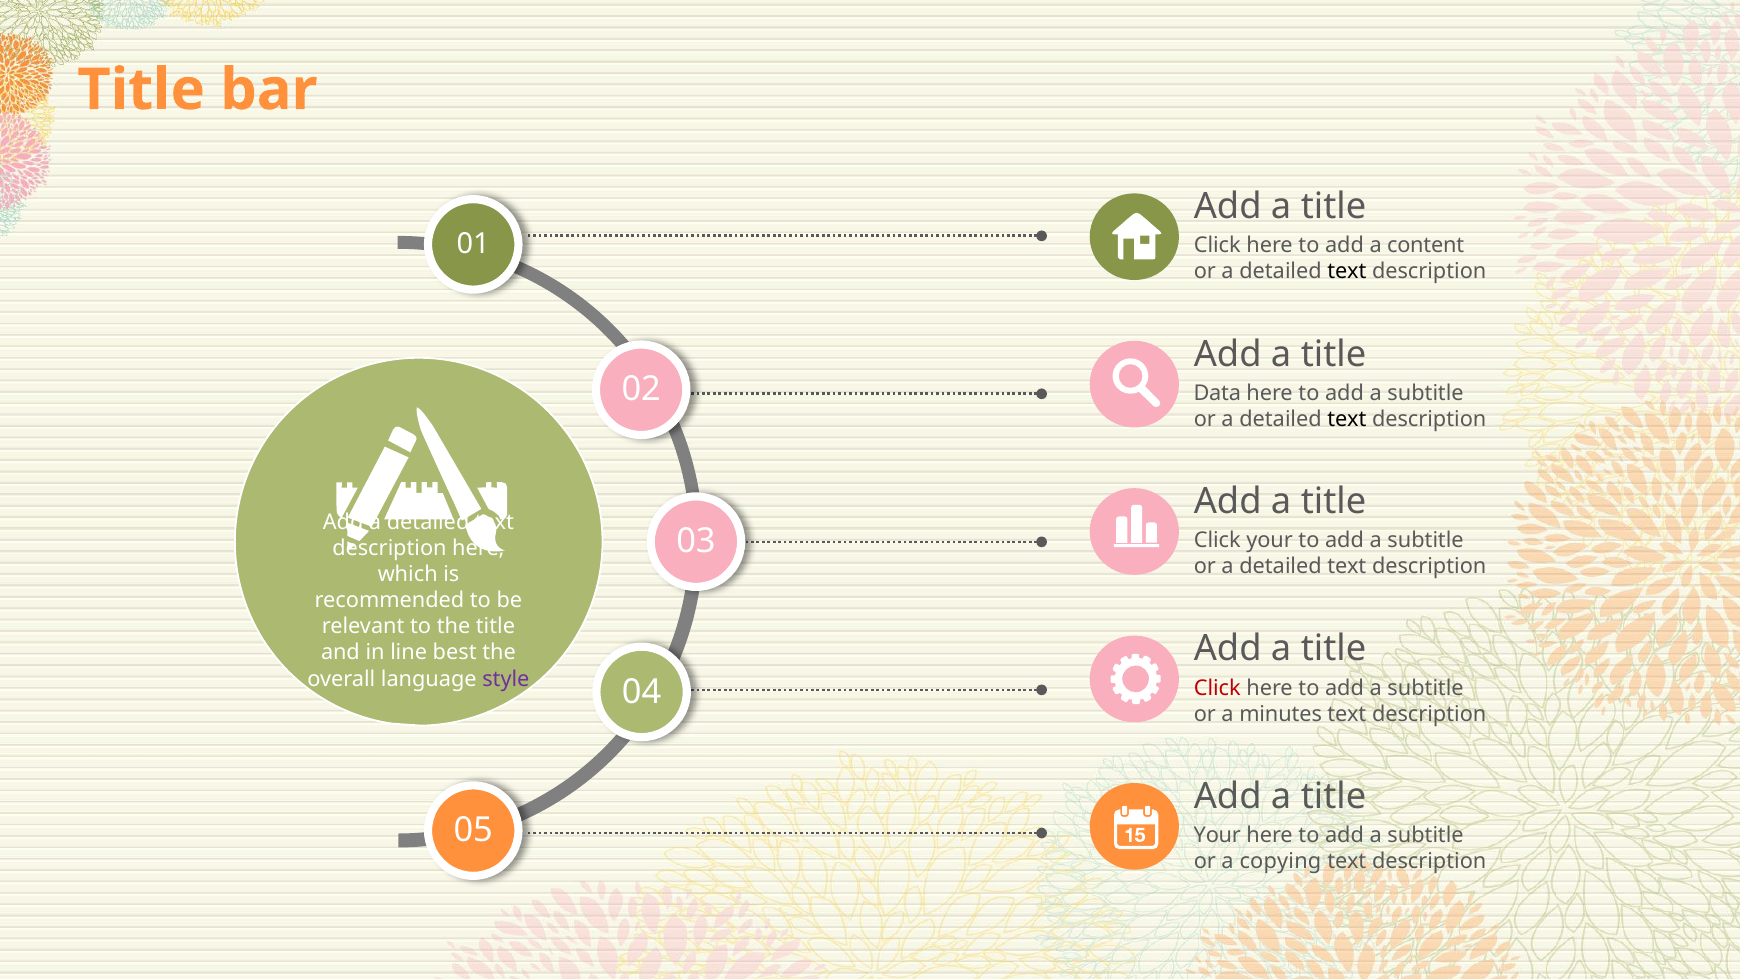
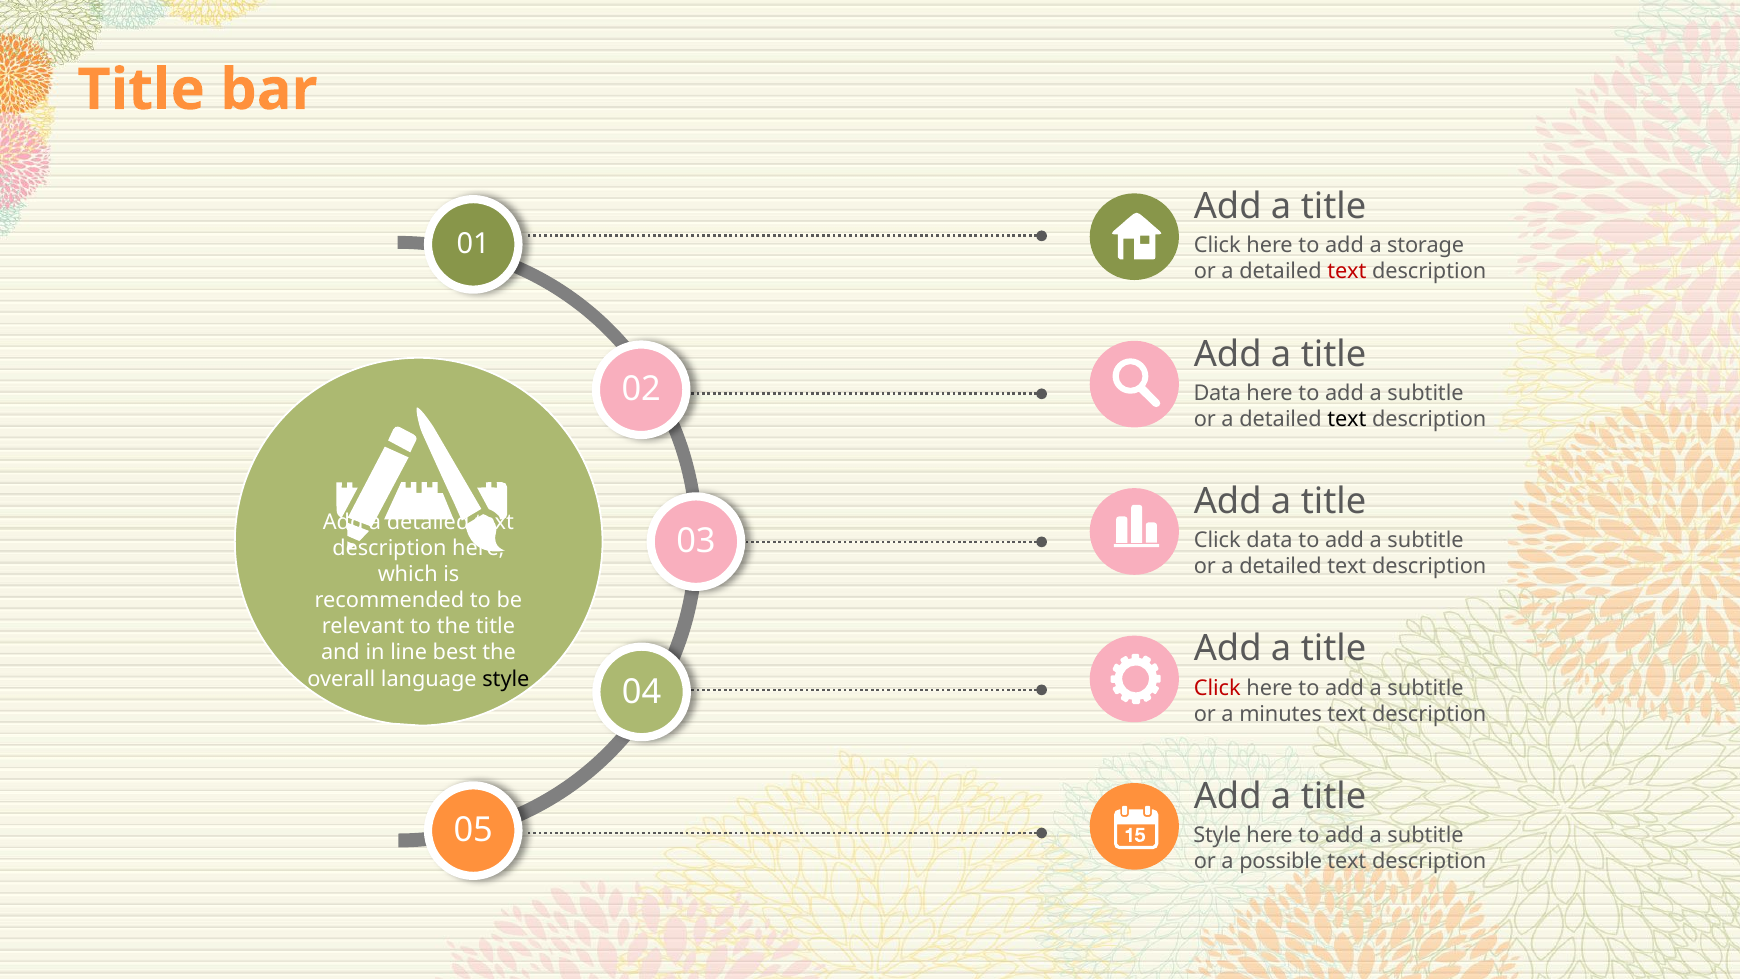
content: content -> storage
text at (1347, 272) colour: black -> red
Click your: your -> data
style at (506, 679) colour: purple -> black
Your at (1217, 835): Your -> Style
copying: copying -> possible
